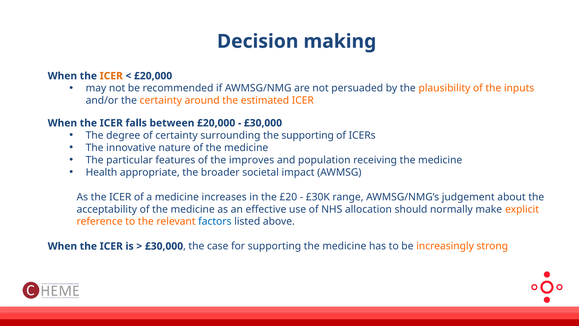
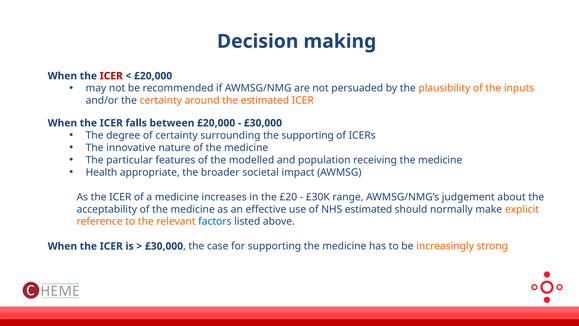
ICER at (111, 76) colour: orange -> red
improves: improves -> modelled
NHS allocation: allocation -> estimated
